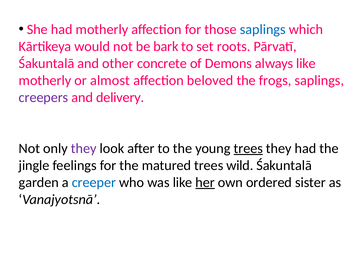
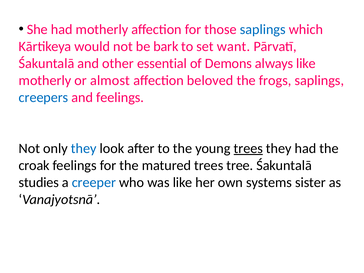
roots: roots -> want
concrete: concrete -> essential
creepers colour: purple -> blue
and delivery: delivery -> feelings
they at (84, 148) colour: purple -> blue
jingle: jingle -> croak
wild: wild -> tree
garden: garden -> studies
her underline: present -> none
ordered: ordered -> systems
